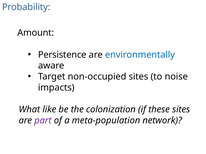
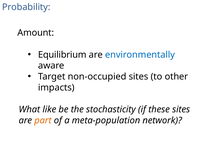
Persistence: Persistence -> Equilibrium
noise: noise -> other
colonization: colonization -> stochasticity
part colour: purple -> orange
